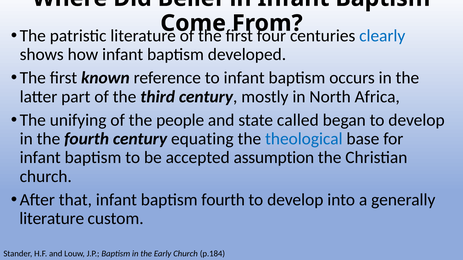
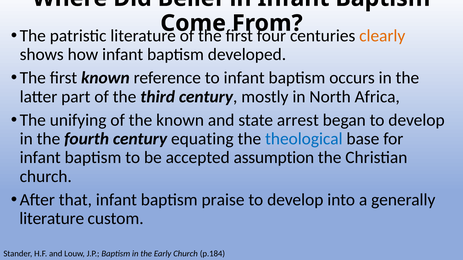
clearly colour: blue -> orange
the people: people -> known
called: called -> arrest
baptism fourth: fourth -> praise
